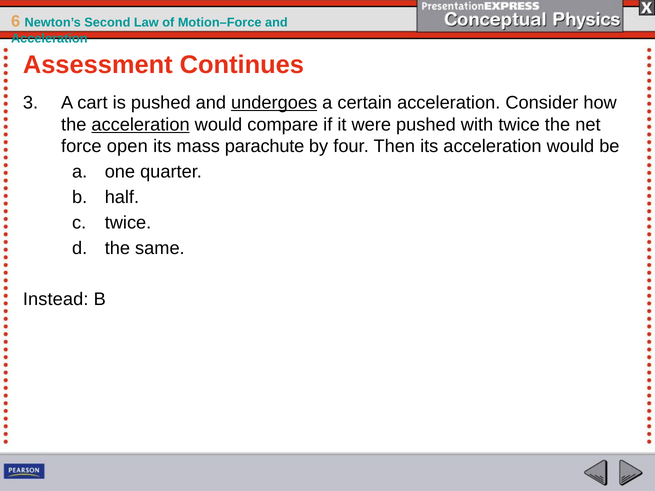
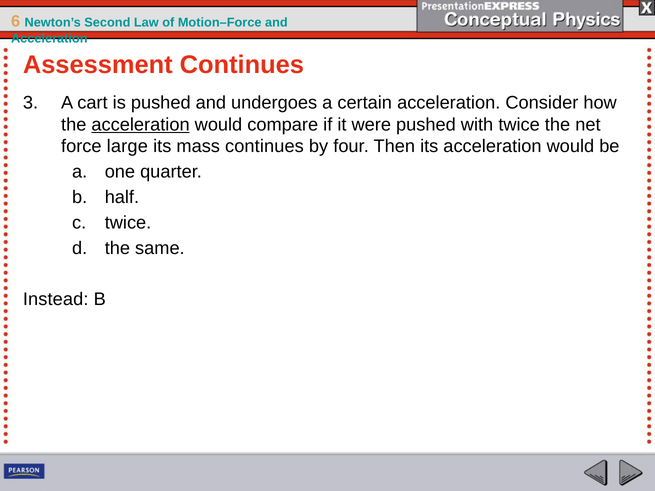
undergoes underline: present -> none
open: open -> large
mass parachute: parachute -> continues
